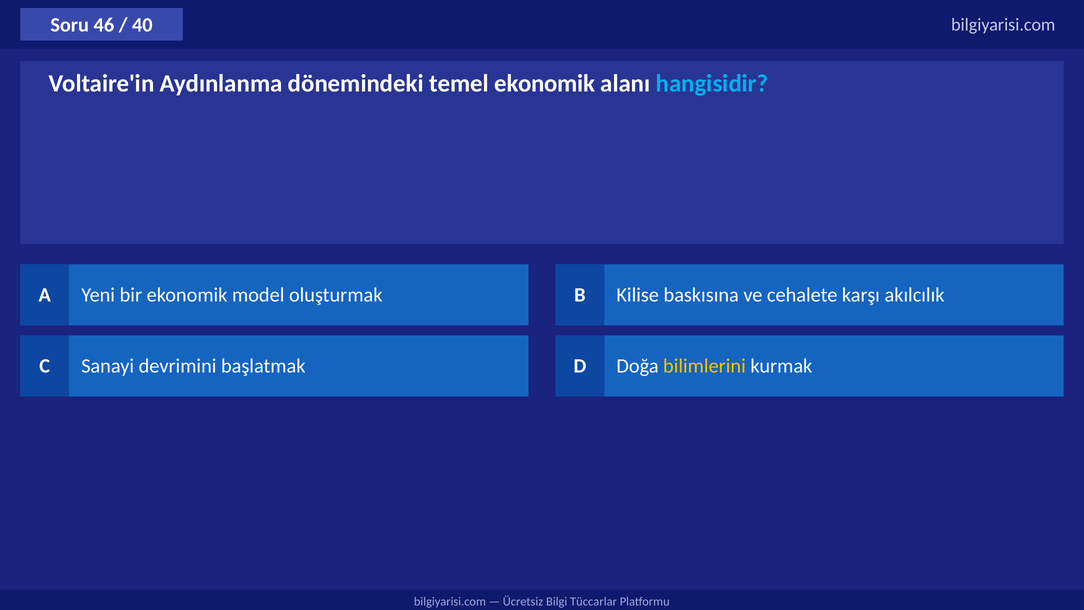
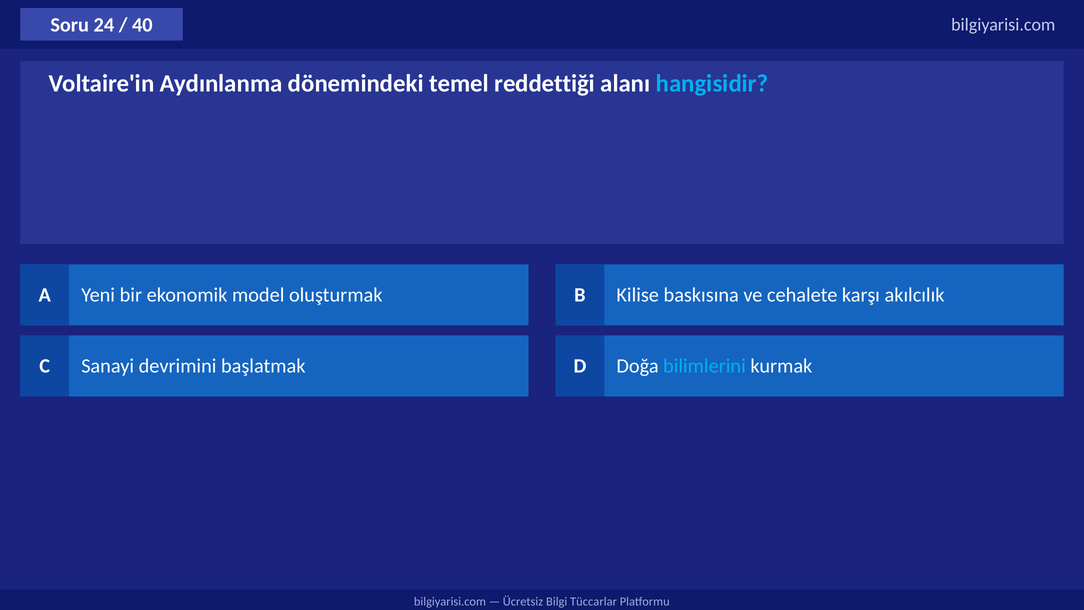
46: 46 -> 24
temel ekonomik: ekonomik -> reddettiği
bilimlerini colour: yellow -> light blue
